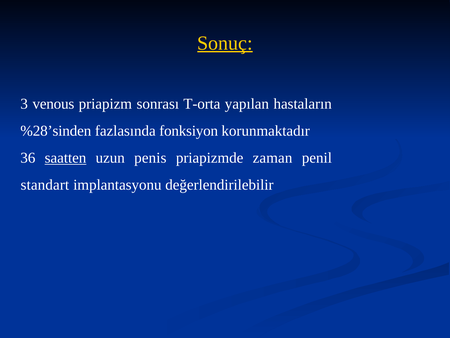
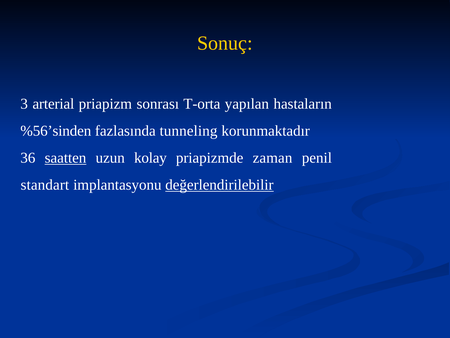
Sonuç underline: present -> none
venous: venous -> arterial
%28’sinden: %28’sinden -> %56’sinden
fonksiyon: fonksiyon -> tunneling
penis: penis -> kolay
değerlendirilebilir underline: none -> present
